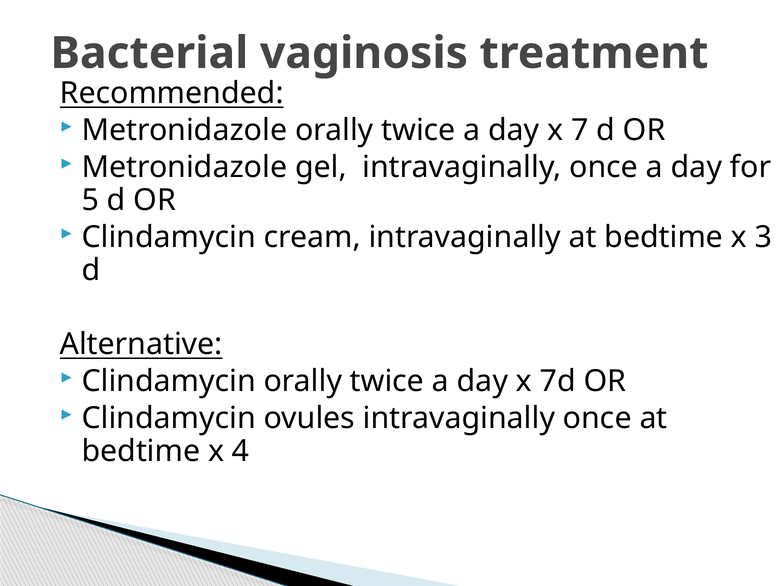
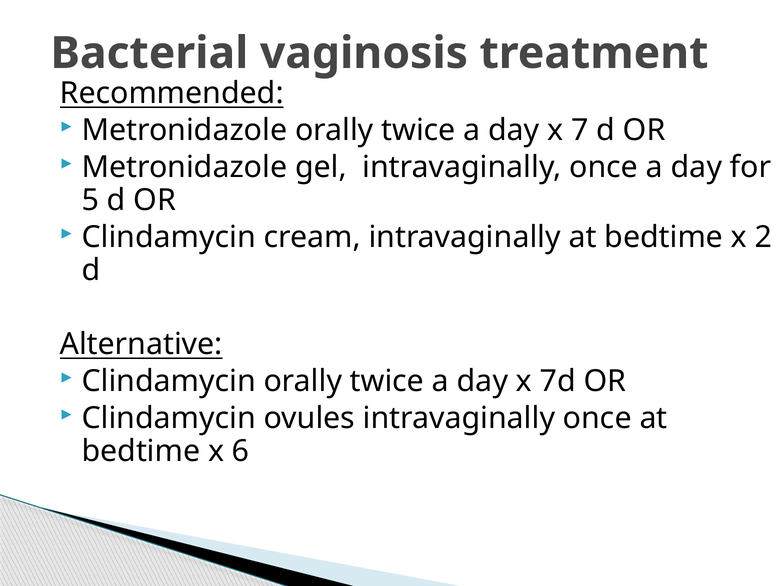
3: 3 -> 2
4: 4 -> 6
